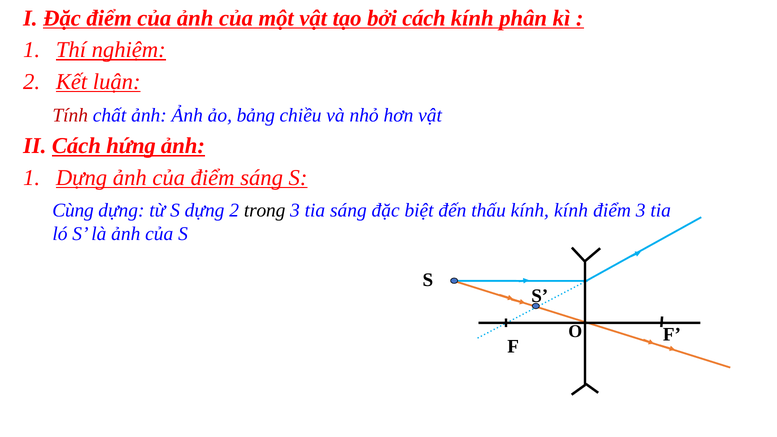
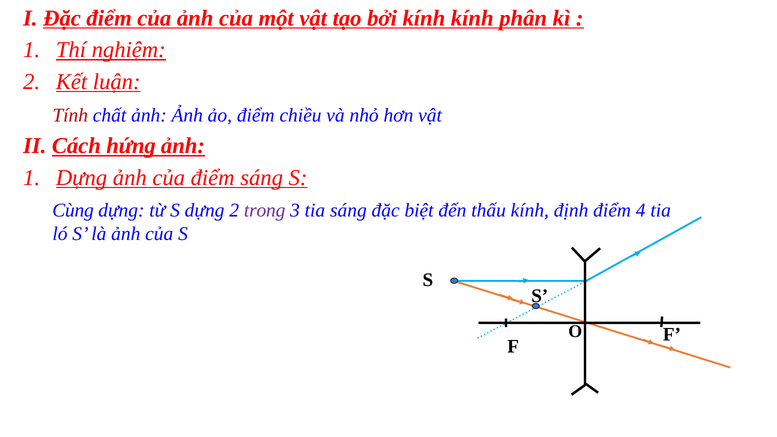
bởi cách: cách -> kính
ảo bảng: bảng -> điểm
trong colour: black -> purple
kính kính: kính -> định
điểm 3: 3 -> 4
